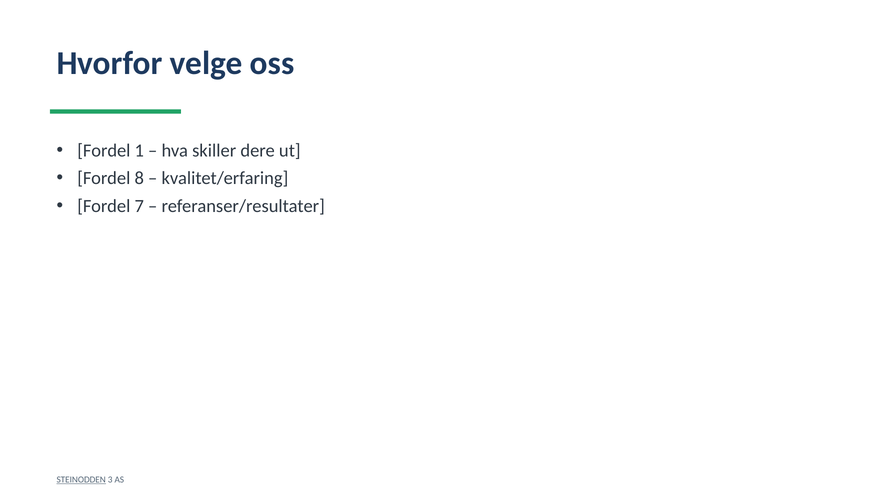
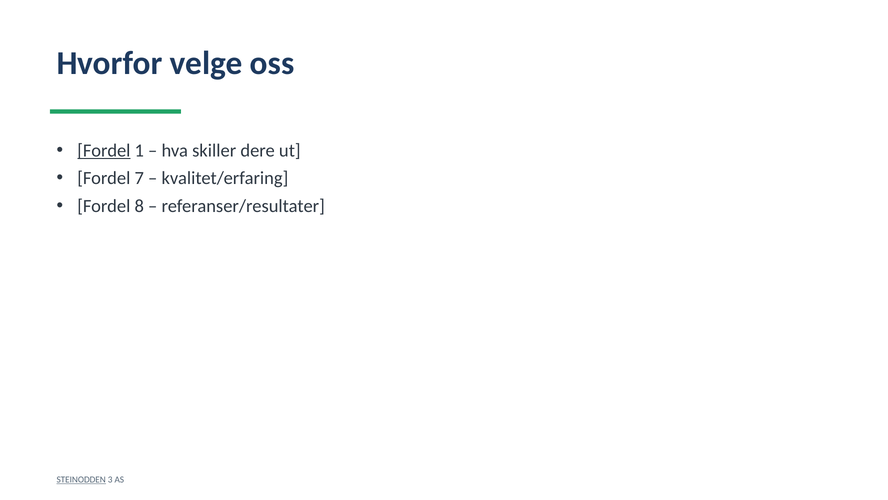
Fordel at (104, 150) underline: none -> present
8: 8 -> 7
7: 7 -> 8
